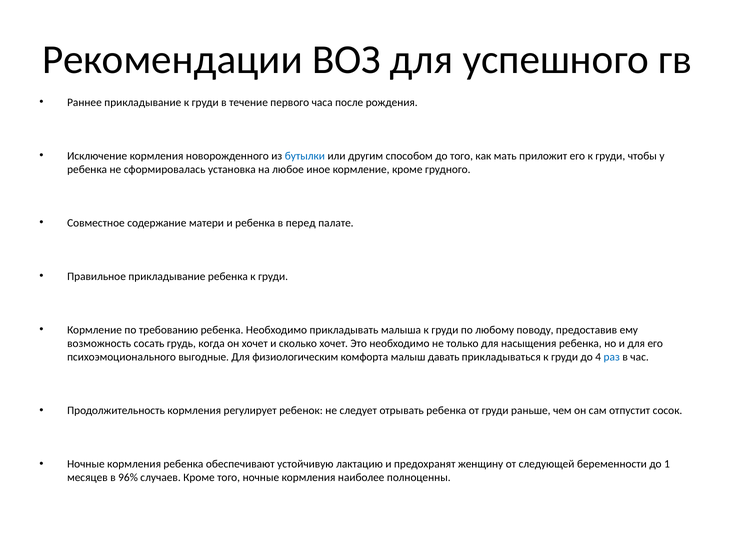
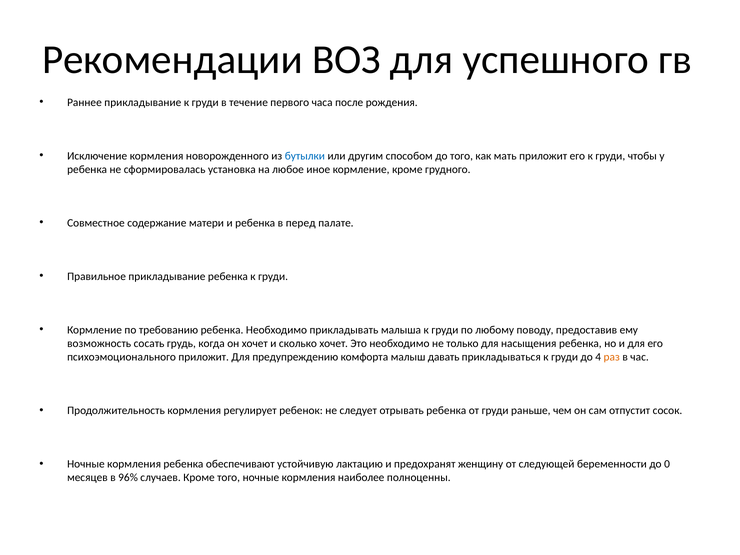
психоэмоционального выгодные: выгодные -> приложит
физиологическим: физиологическим -> пpeдупpeждeнию
раз colour: blue -> orange
1: 1 -> 0
